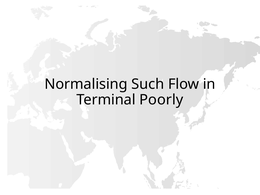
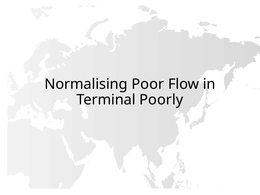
Such: Such -> Poor
